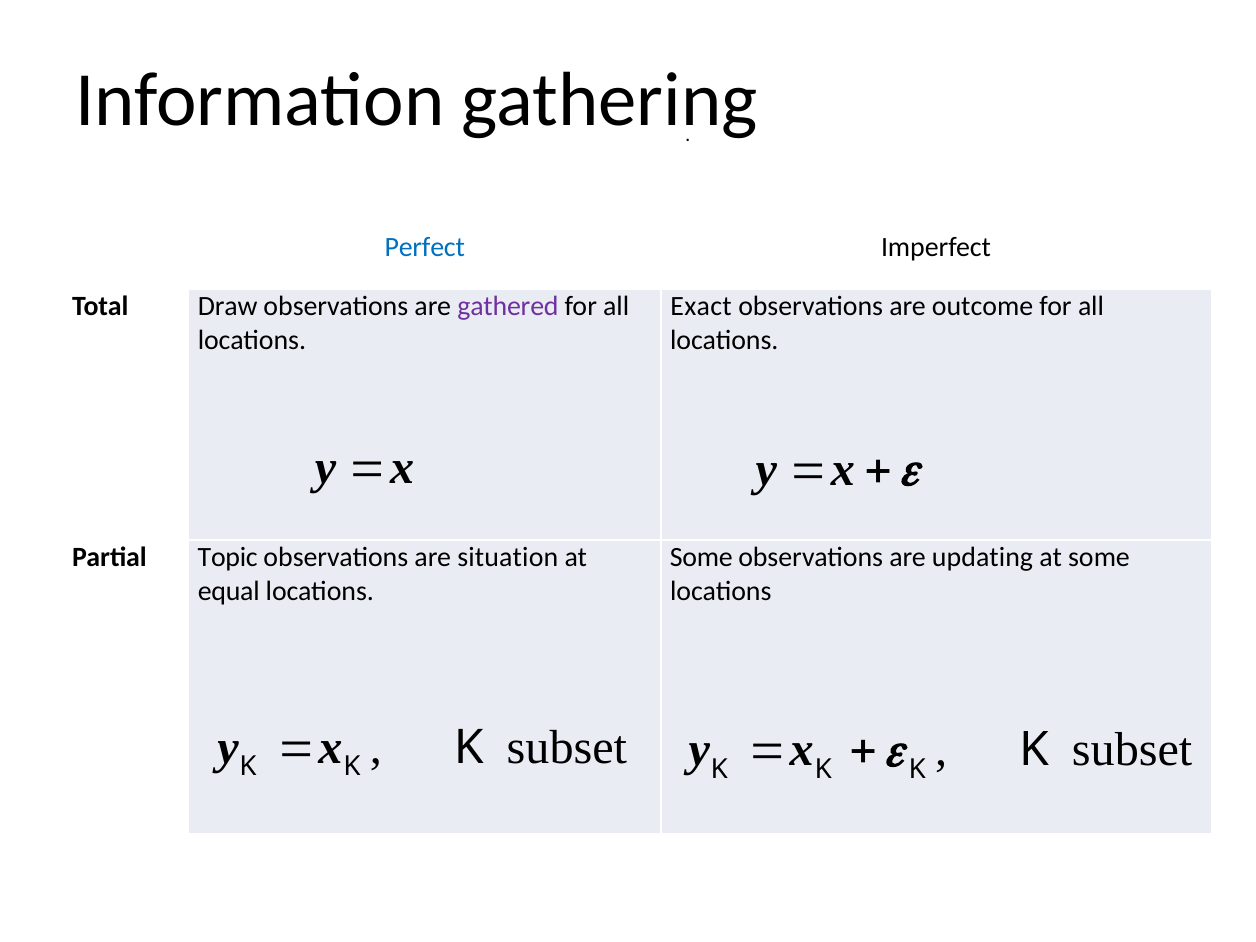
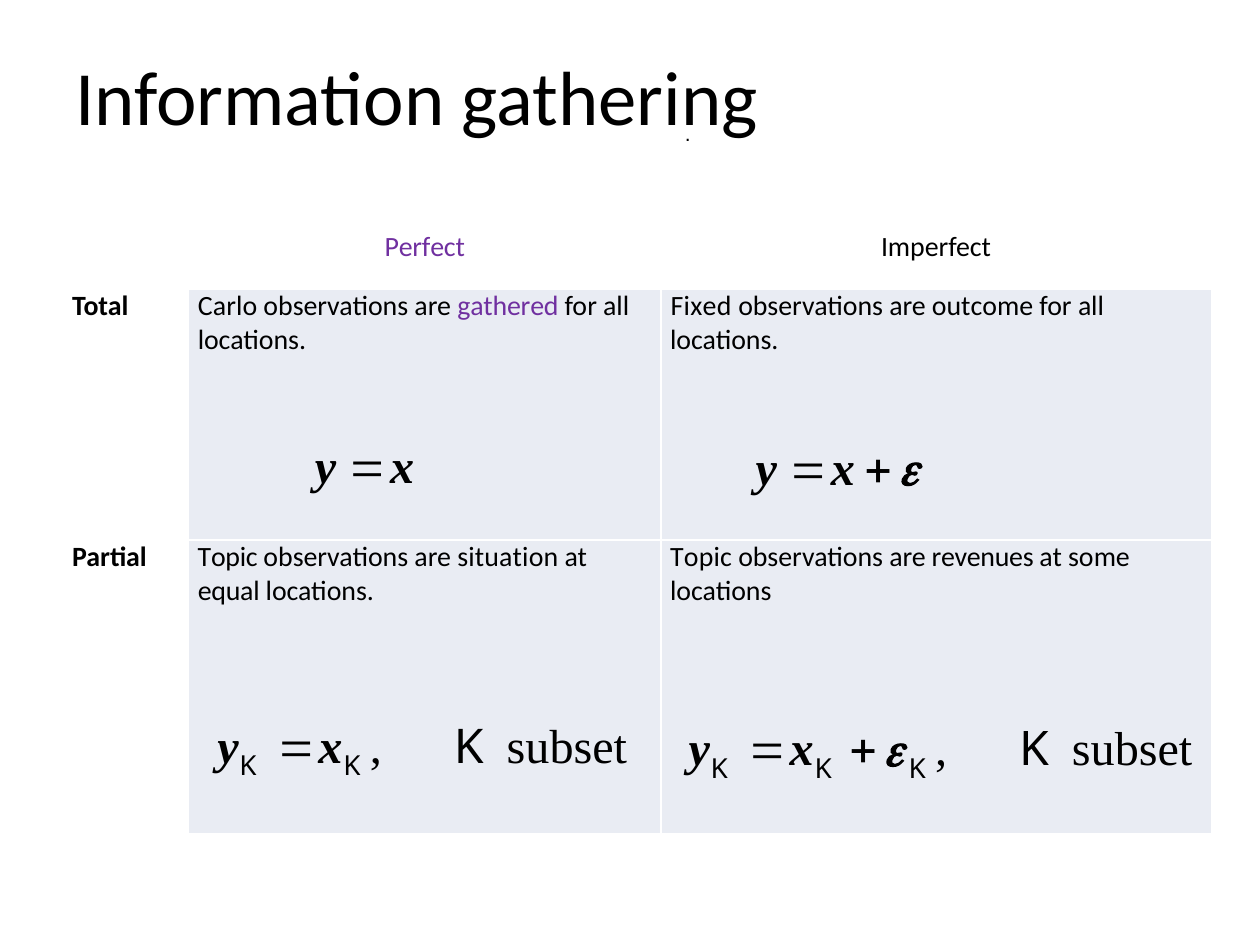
Perfect colour: blue -> purple
Draw: Draw -> Carlo
Exact: Exact -> Fixed
Some at (701, 558): Some -> Topic
updating: updating -> revenues
